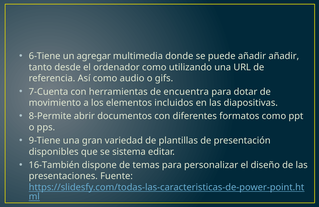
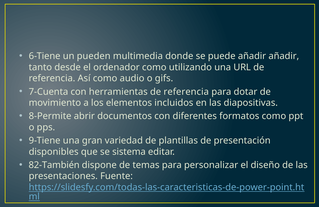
agregar: agregar -> pueden
herramientas de encuentra: encuentra -> referencia
16-También: 16-También -> 82-También
